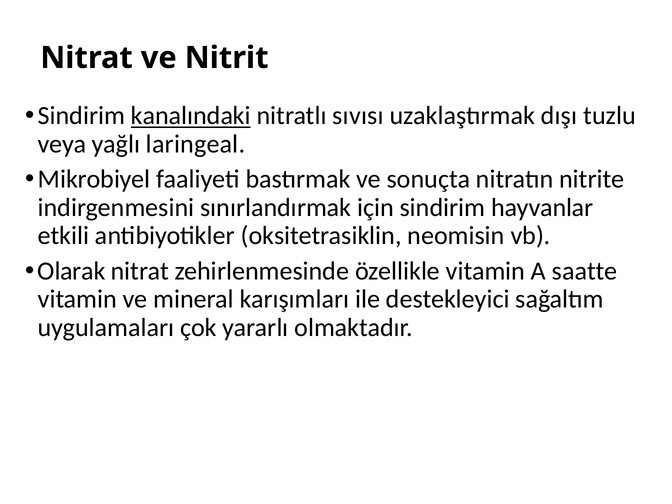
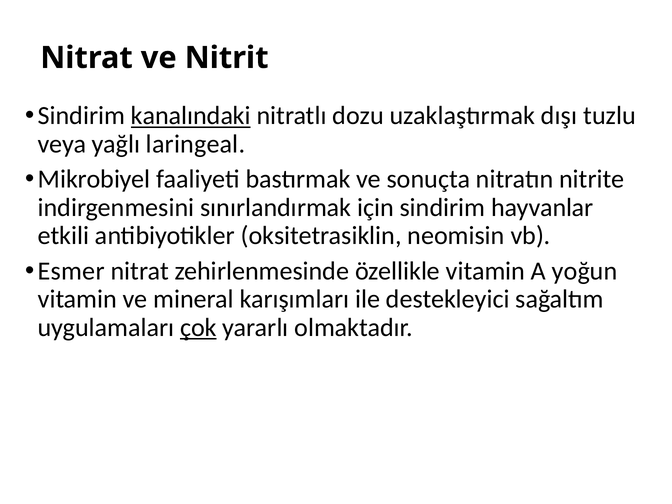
sıvısı: sıvısı -> dozu
Olarak: Olarak -> Esmer
saatte: saatte -> yoğun
çok underline: none -> present
